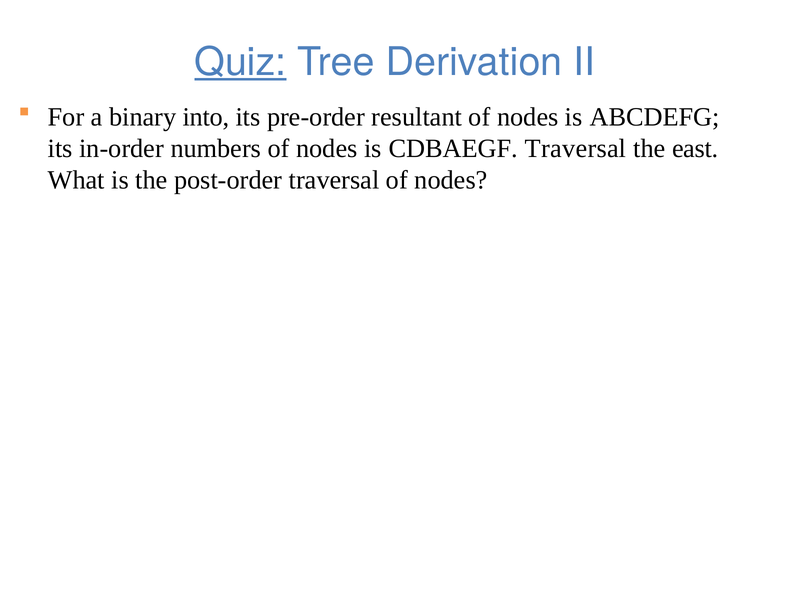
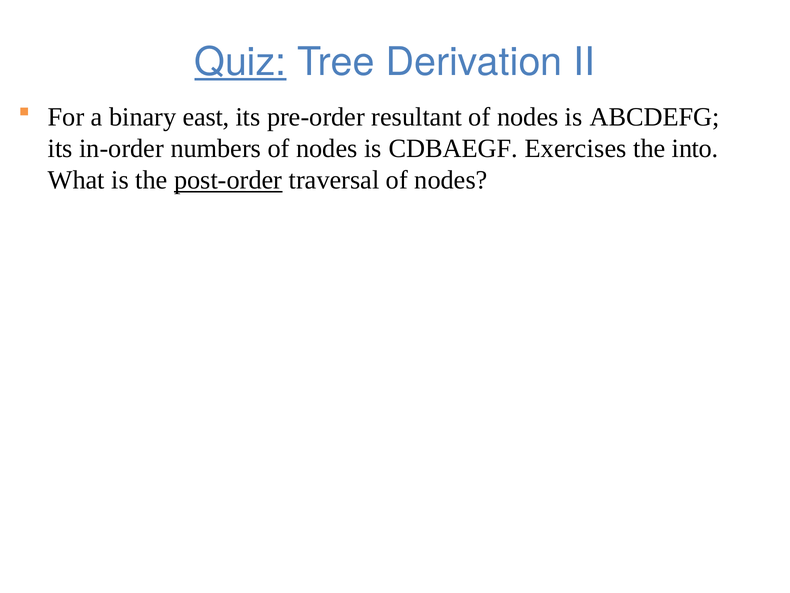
into: into -> east
CDBAEGF Traversal: Traversal -> Exercises
east: east -> into
post-order underline: none -> present
